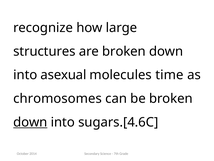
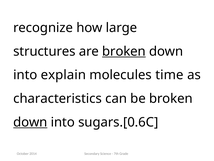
broken at (124, 51) underline: none -> present
asexual: asexual -> explain
chromosomes: chromosomes -> characteristics
sugars.[4.6C: sugars.[4.6C -> sugars.[0.6C
